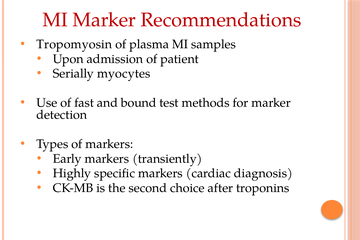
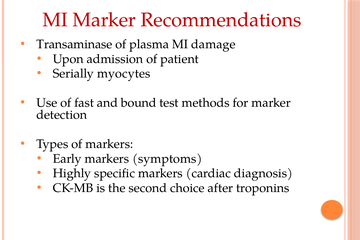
Tropomyosin: Tropomyosin -> Transaminase
samples: samples -> damage
transiently: transiently -> symptoms
